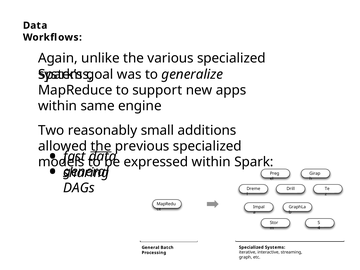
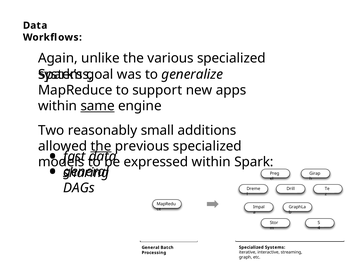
same underline: none -> present
